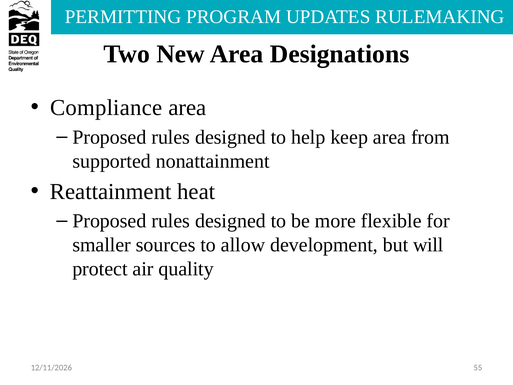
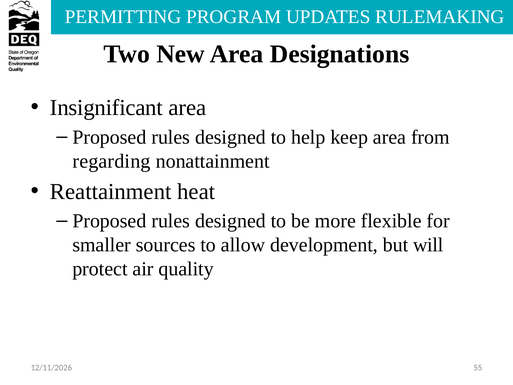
Compliance: Compliance -> Insignificant
supported: supported -> regarding
